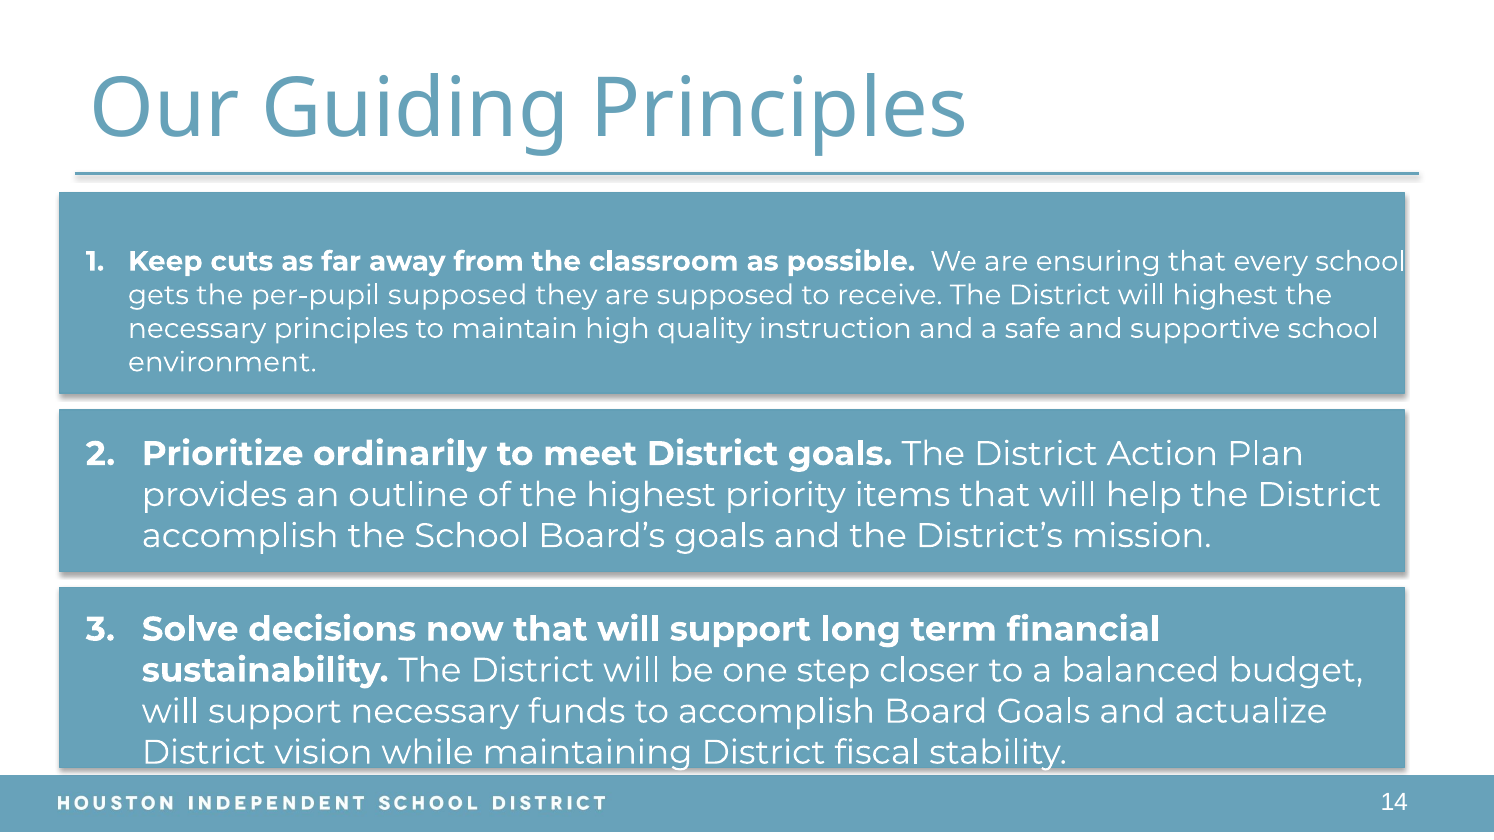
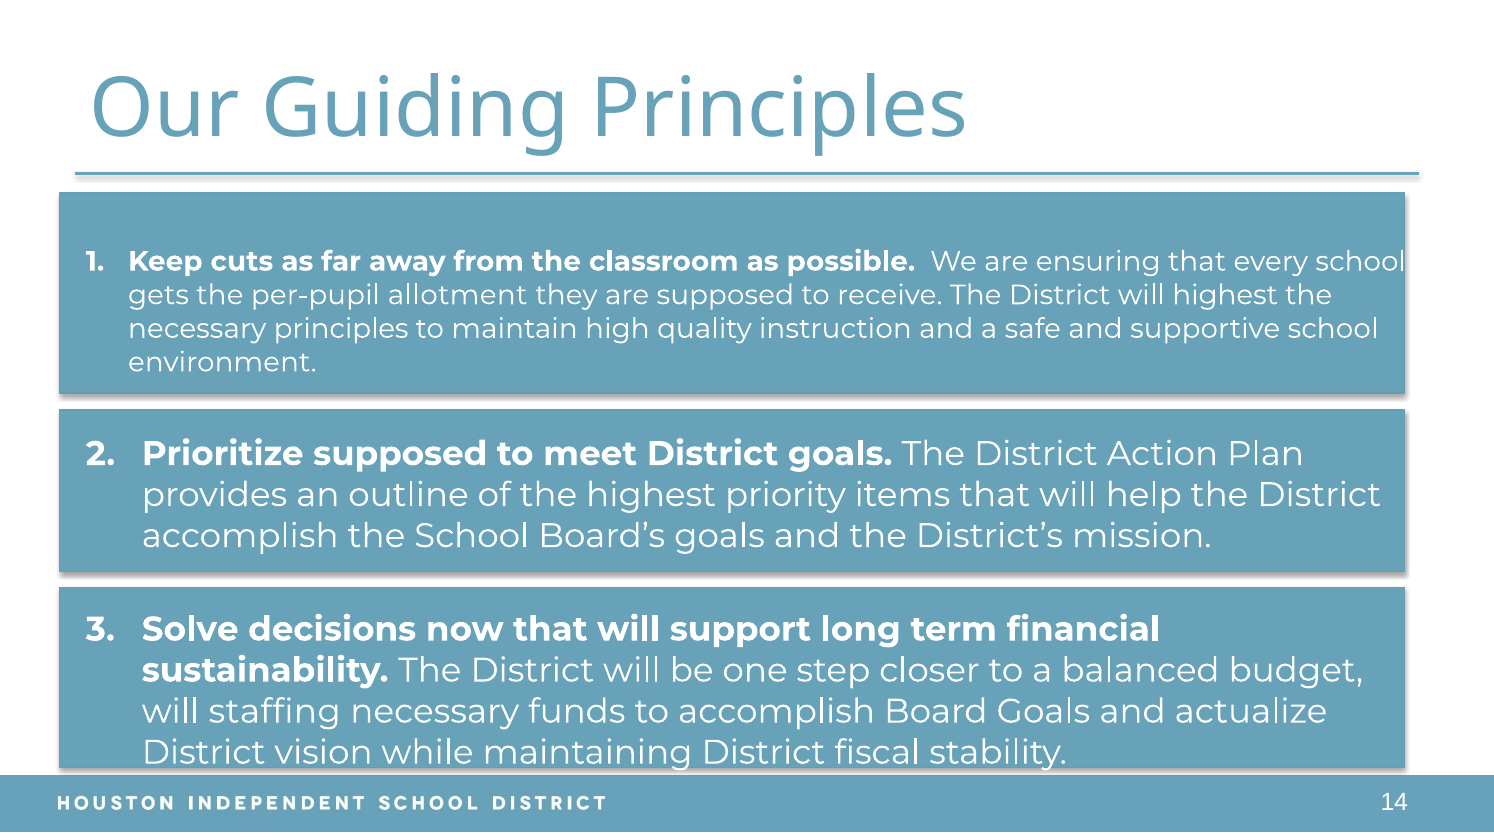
per-pupil supposed: supposed -> allotment
Prioritize ordinarily: ordinarily -> supposed
support at (275, 712): support -> staffing
